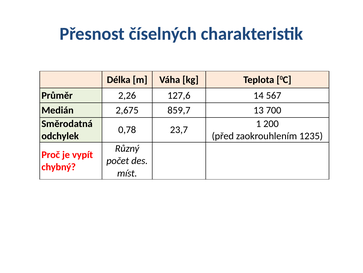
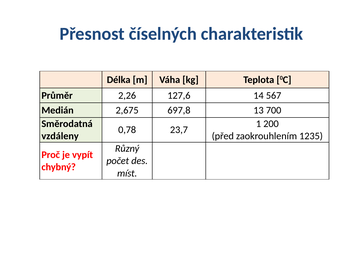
859,7: 859,7 -> 697,8
odchylek: odchylek -> vzdáleny
